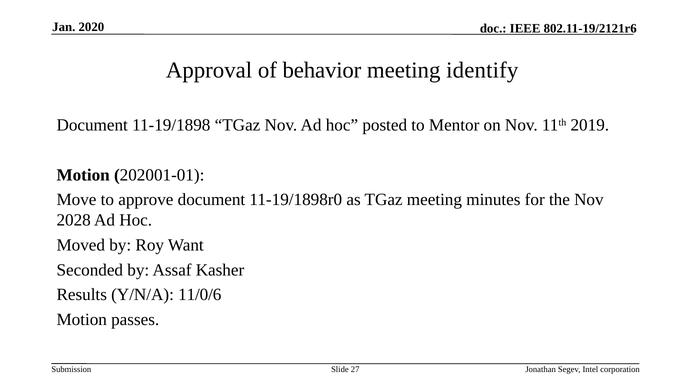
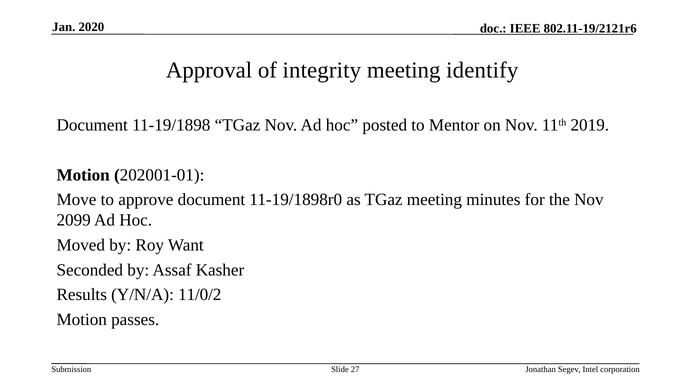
behavior: behavior -> integrity
2028: 2028 -> 2099
11/0/6: 11/0/6 -> 11/0/2
